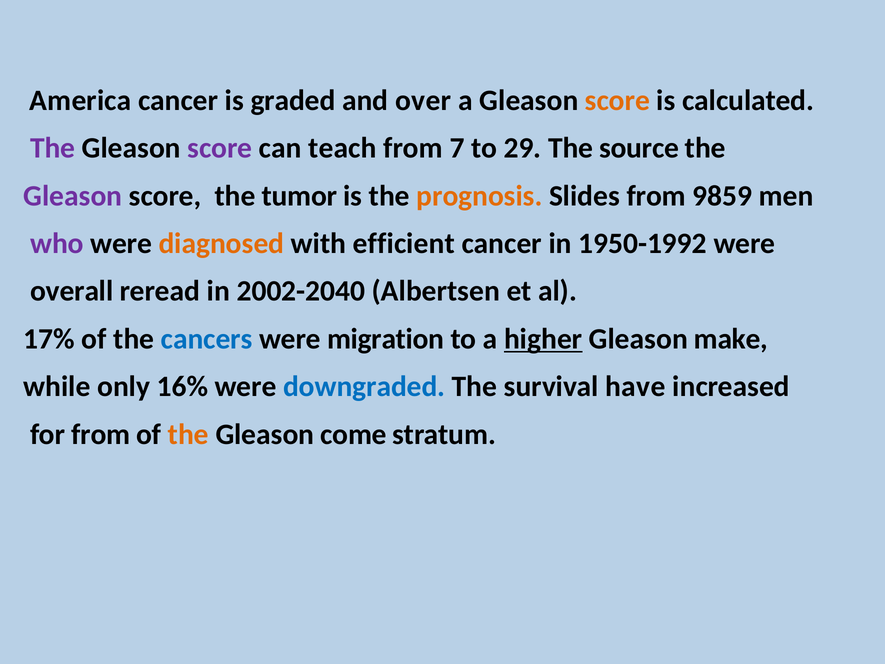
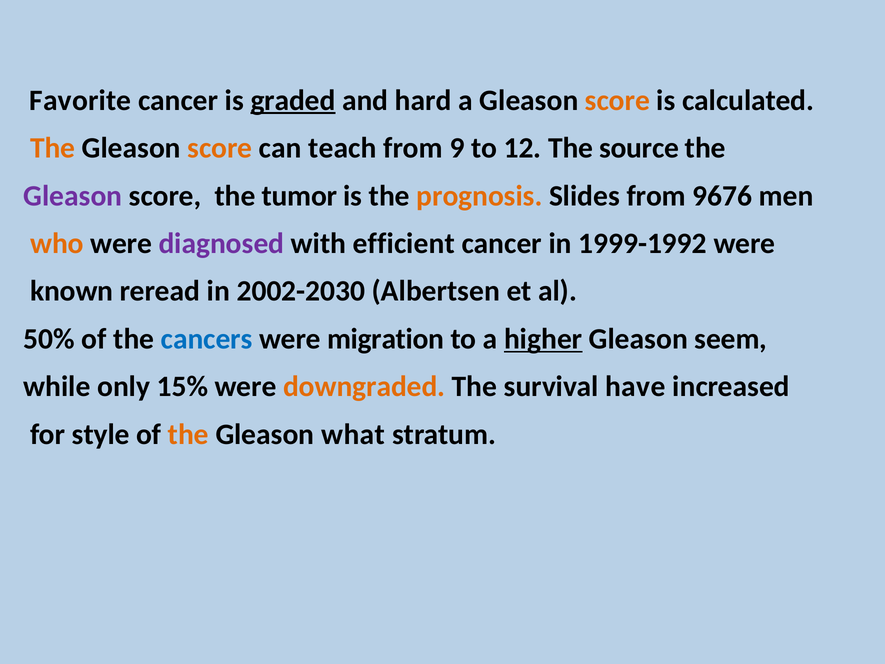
America: America -> Favorite
graded underline: none -> present
over: over -> hard
The at (53, 148) colour: purple -> orange
score at (220, 148) colour: purple -> orange
7: 7 -> 9
29: 29 -> 12
9859: 9859 -> 9676
who colour: purple -> orange
diagnosed colour: orange -> purple
1950-1992: 1950-1992 -> 1999-1992
overall: overall -> known
2002-2040: 2002-2040 -> 2002-2030
17%: 17% -> 50%
make: make -> seem
16%: 16% -> 15%
downgraded colour: blue -> orange
for from: from -> style
come: come -> what
